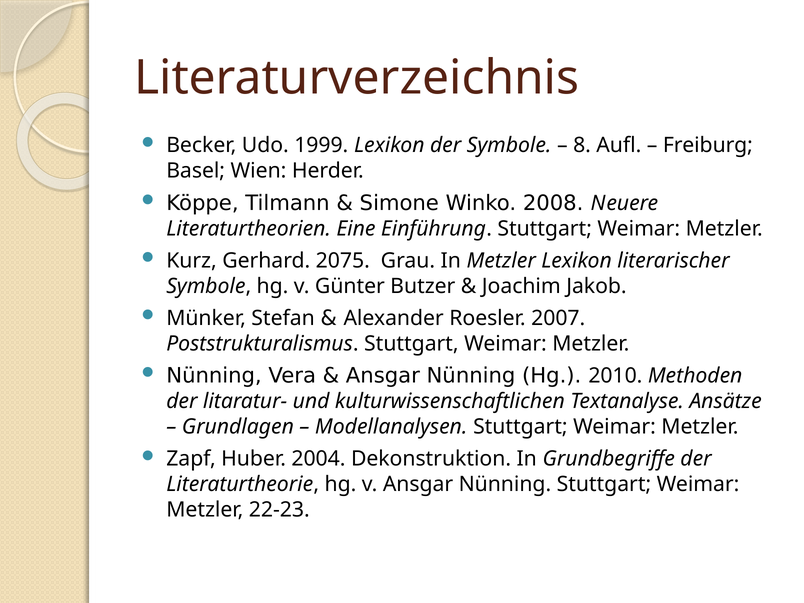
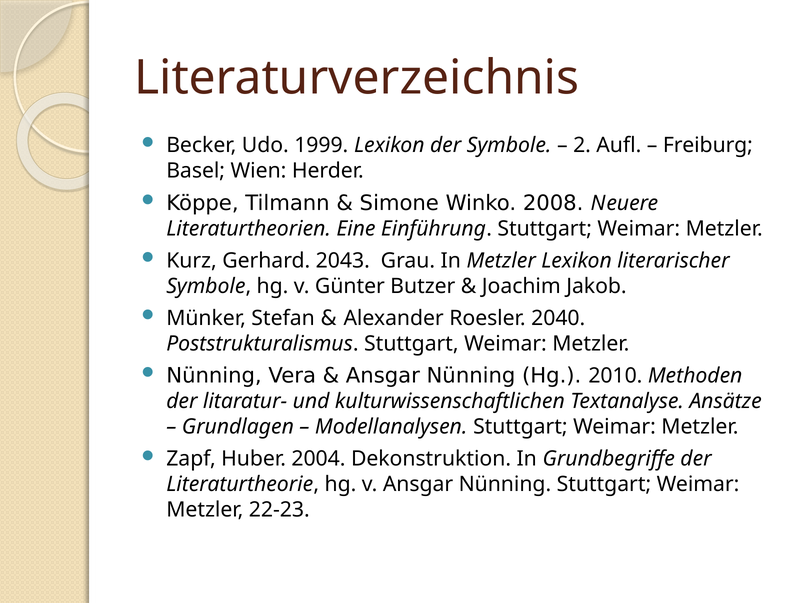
8: 8 -> 2
2075: 2075 -> 2043
2007: 2007 -> 2040
